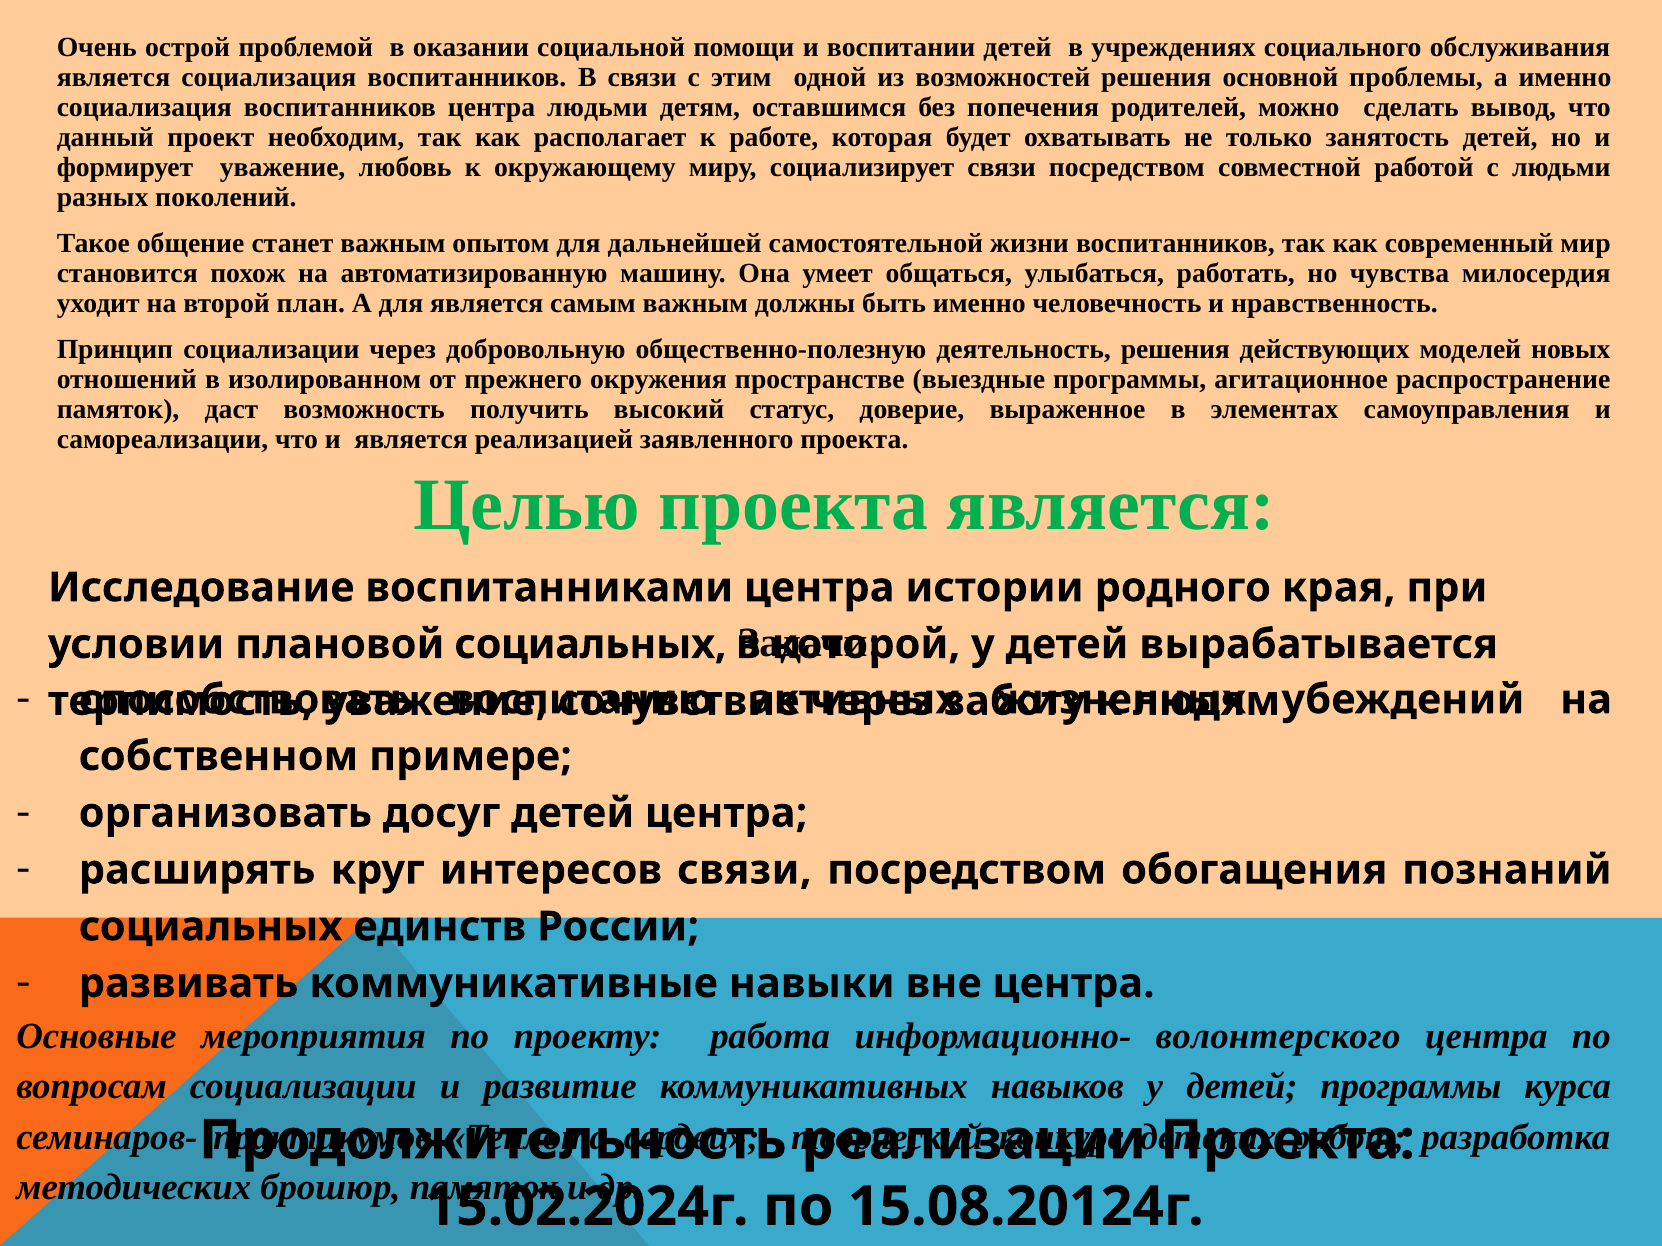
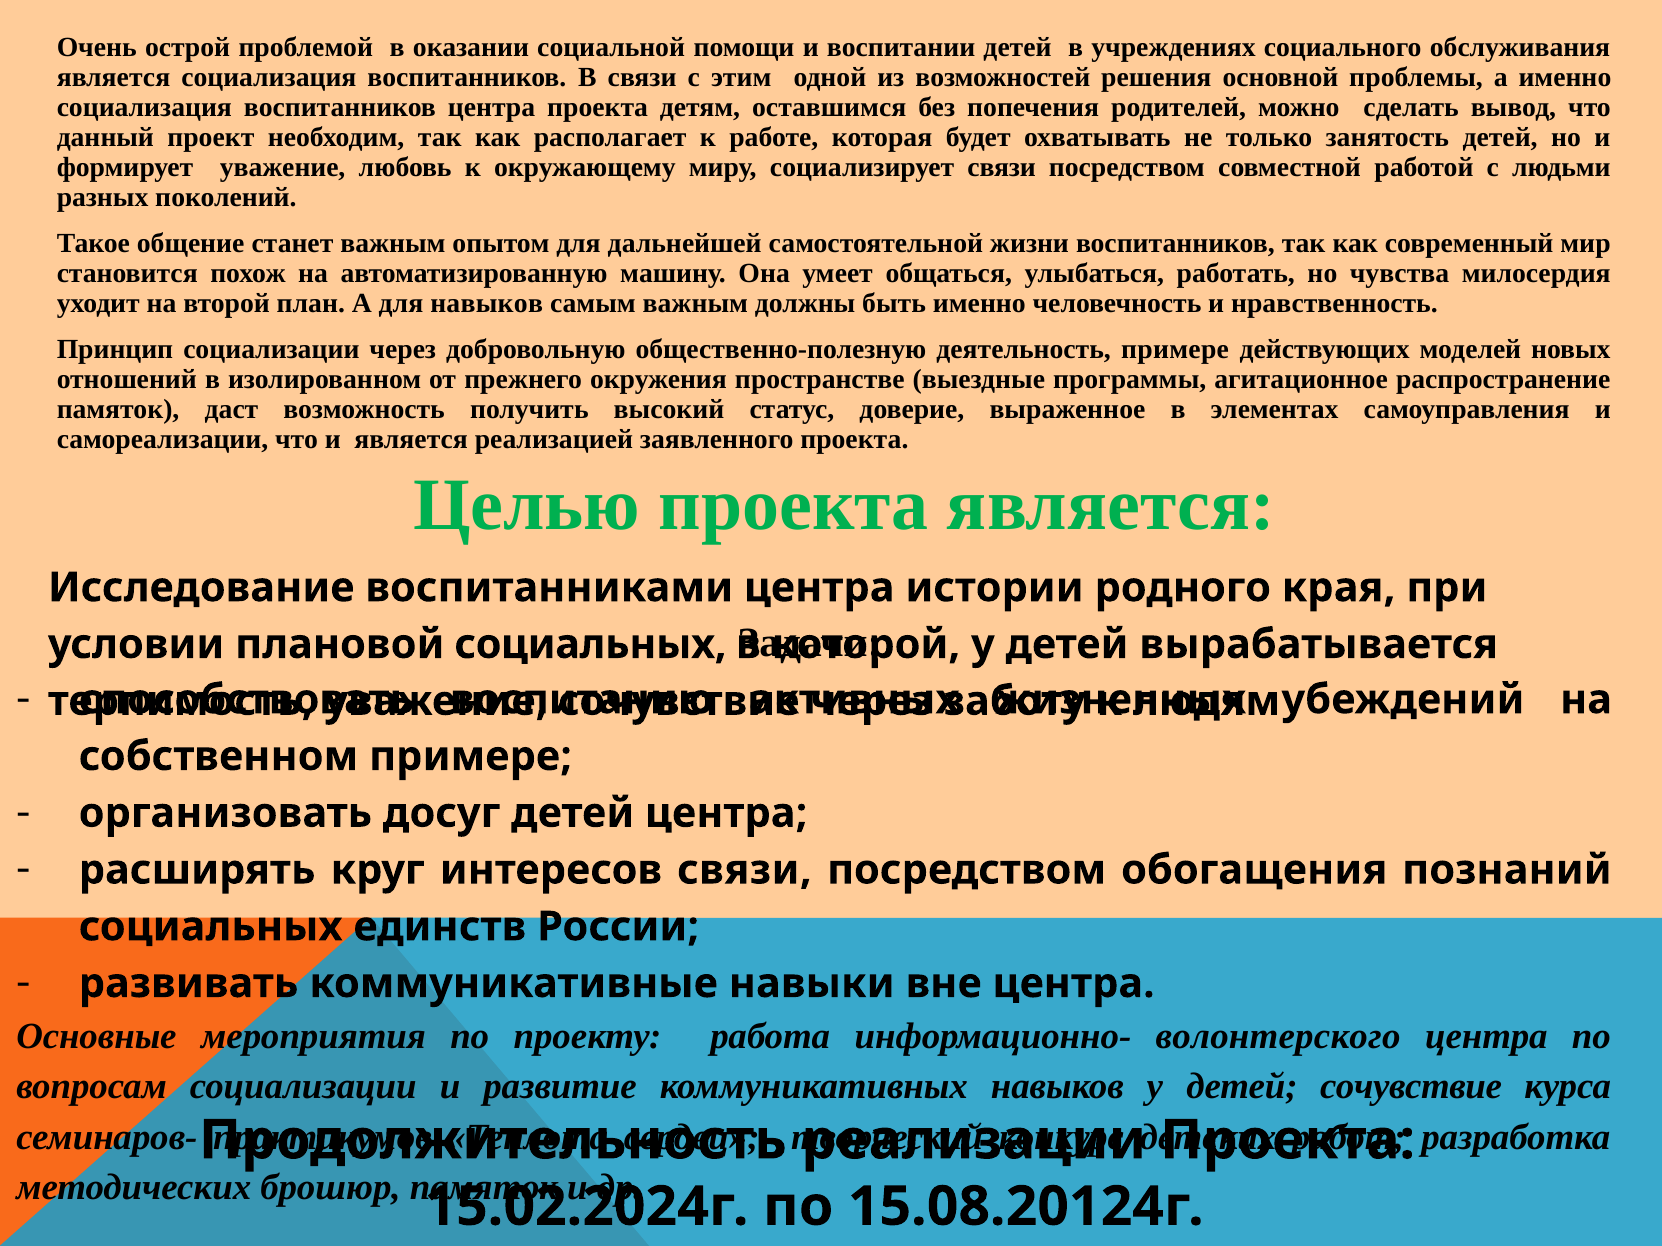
центра людьми: людьми -> проекта
для является: является -> навыков
деятельность решения: решения -> примере
детей программы: программы -> сочувствие
